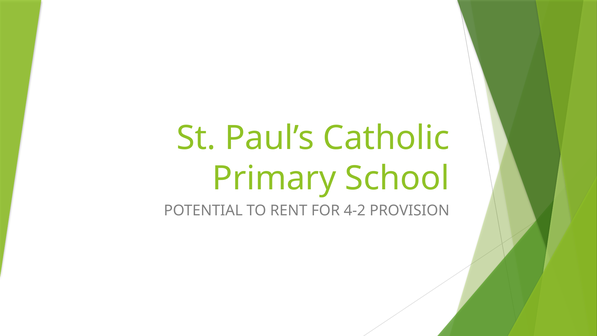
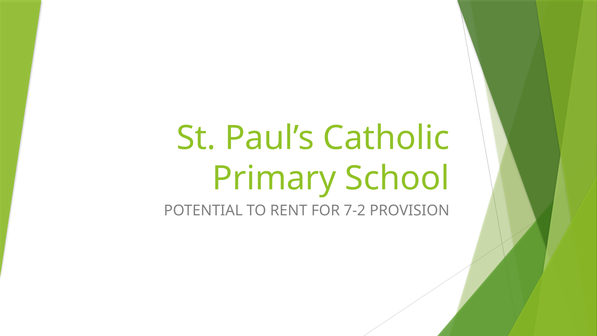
4-2: 4-2 -> 7-2
